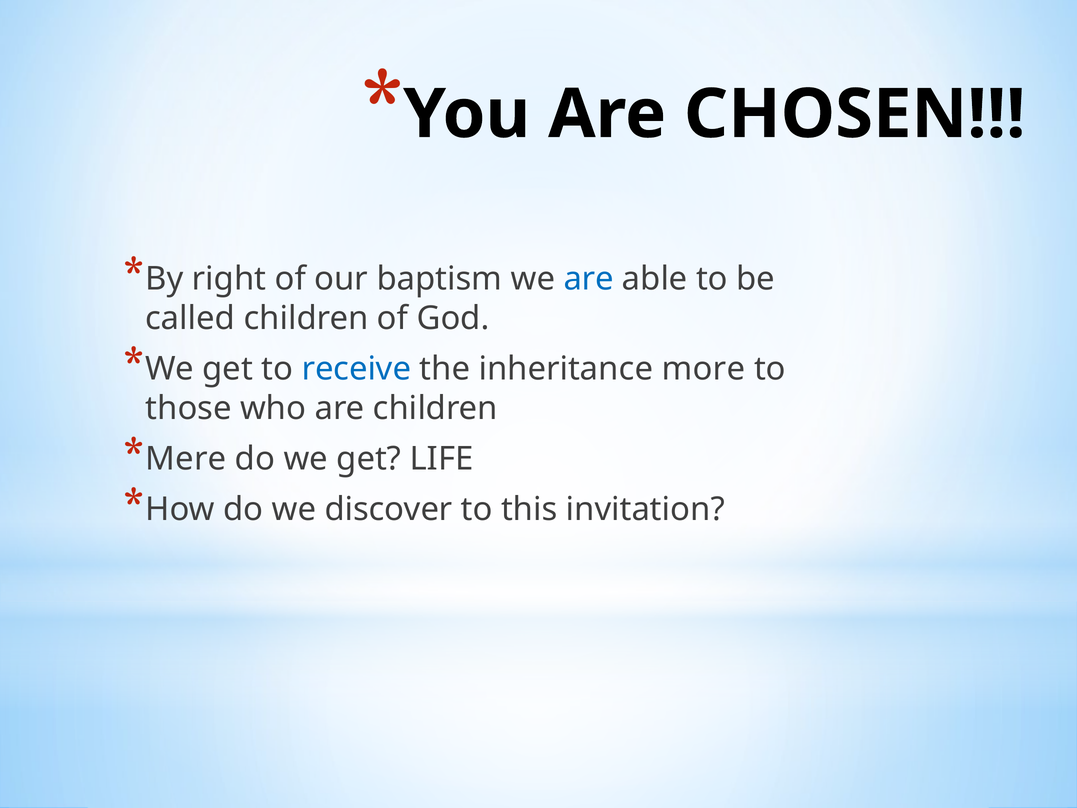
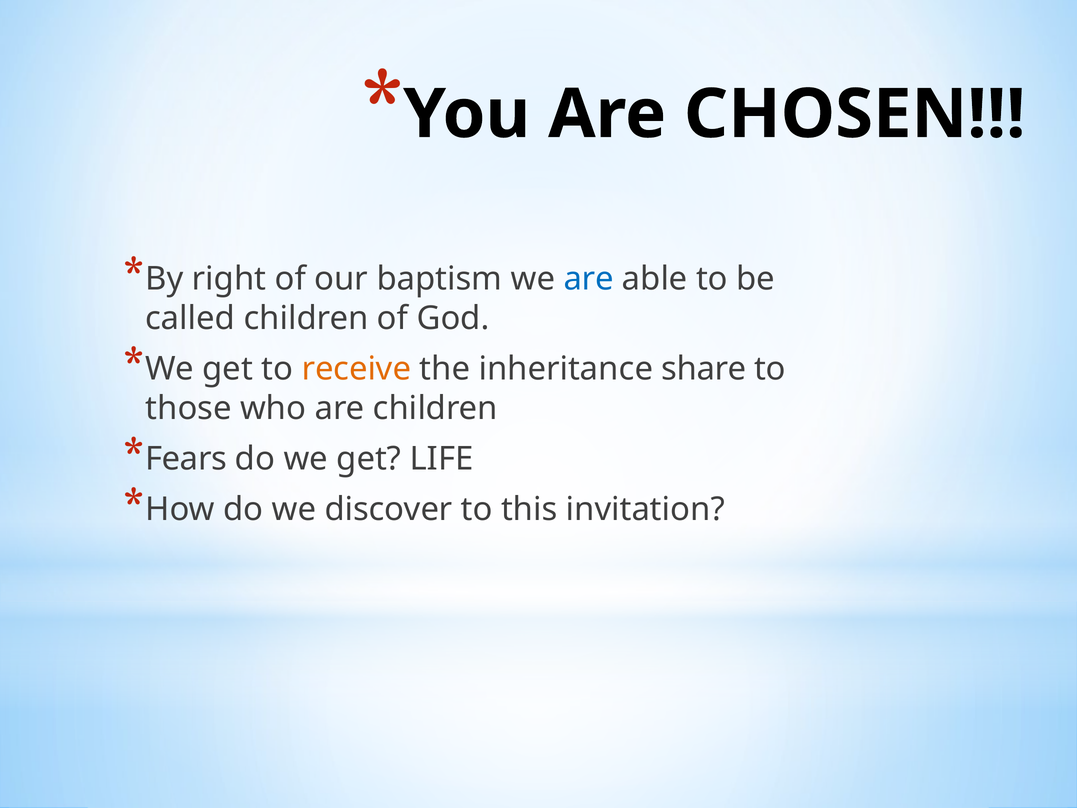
receive colour: blue -> orange
more: more -> share
Mere: Mere -> Fears
